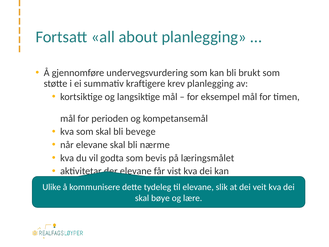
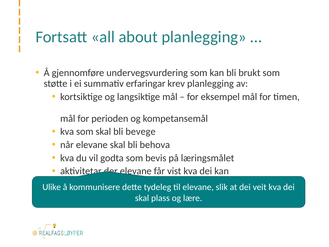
kraftigere: kraftigere -> erfaringar
nærme: nærme -> behova
bøye: bøye -> plass
